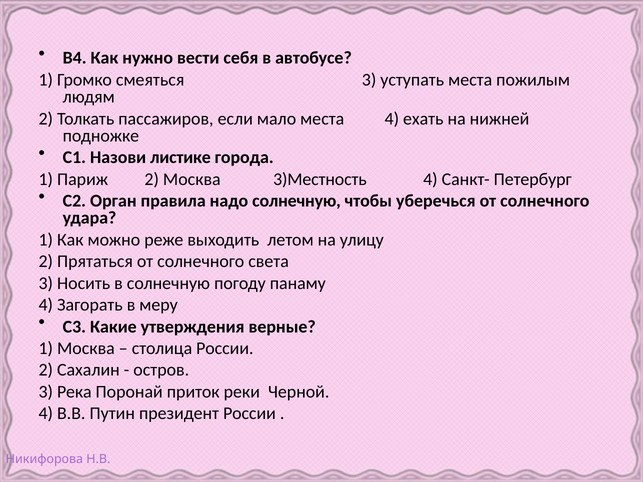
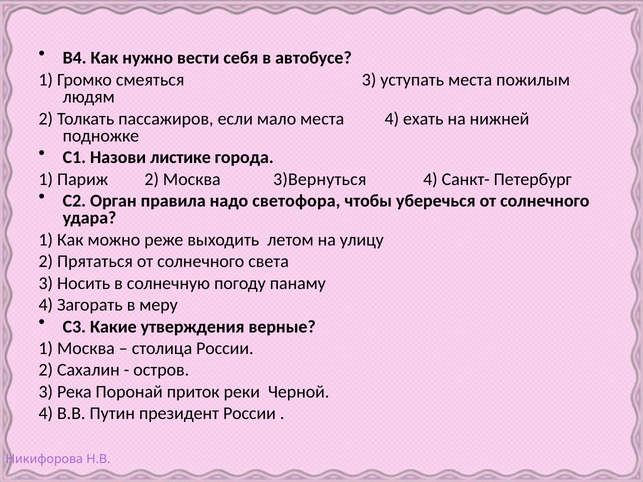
3)Местность: 3)Местность -> 3)Вернуться
надо солнечную: солнечную -> светофора
